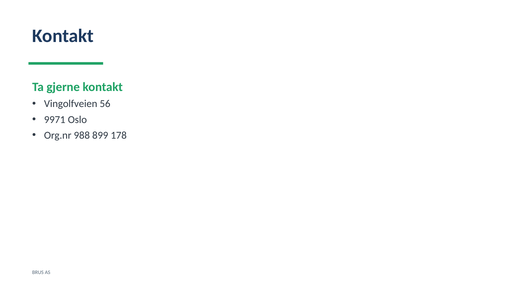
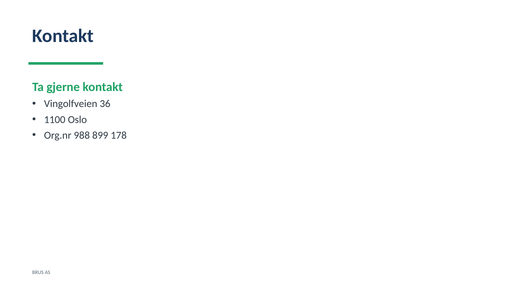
56: 56 -> 36
9971: 9971 -> 1100
